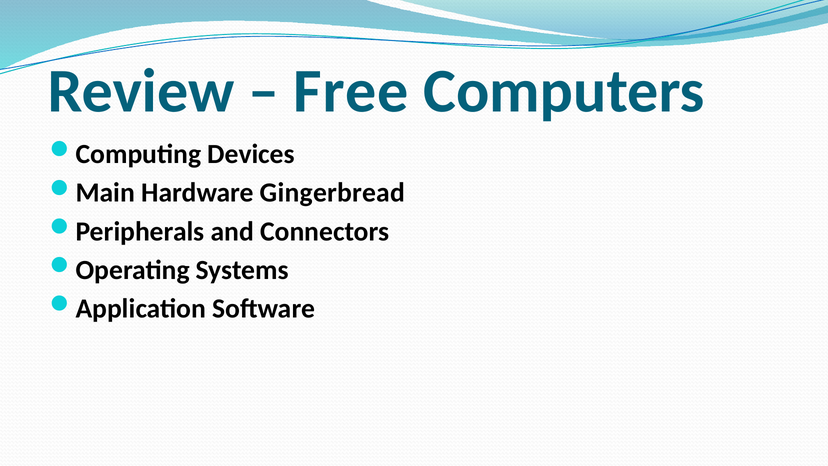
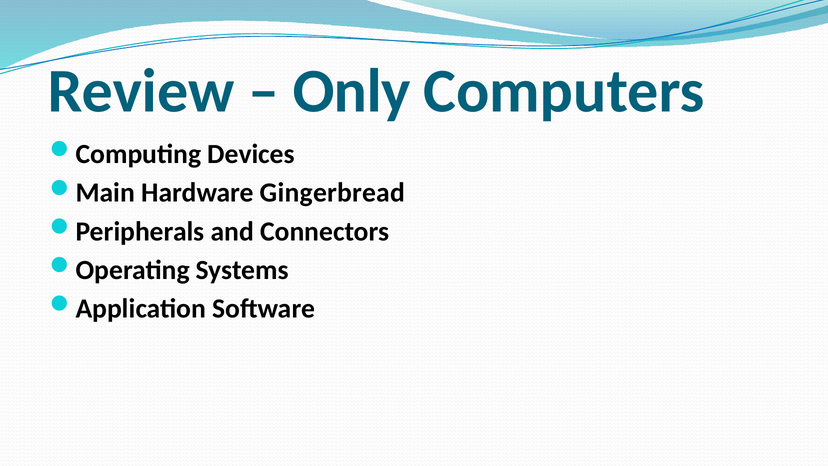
Free: Free -> Only
